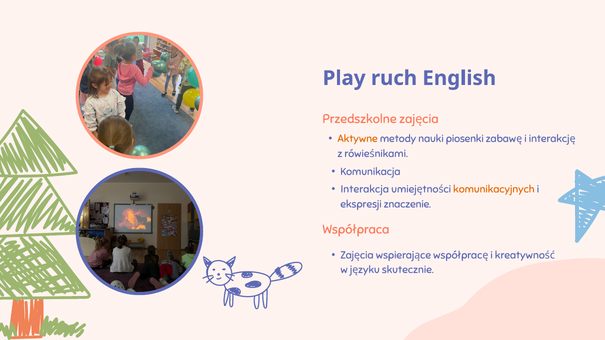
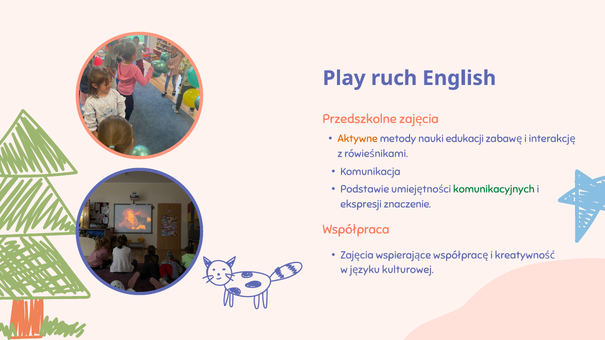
piosenki: piosenki -> edukacji
Interakcja: Interakcja -> Podstawie
komunikacyjnych colour: orange -> green
skutecznie: skutecznie -> kulturowej
